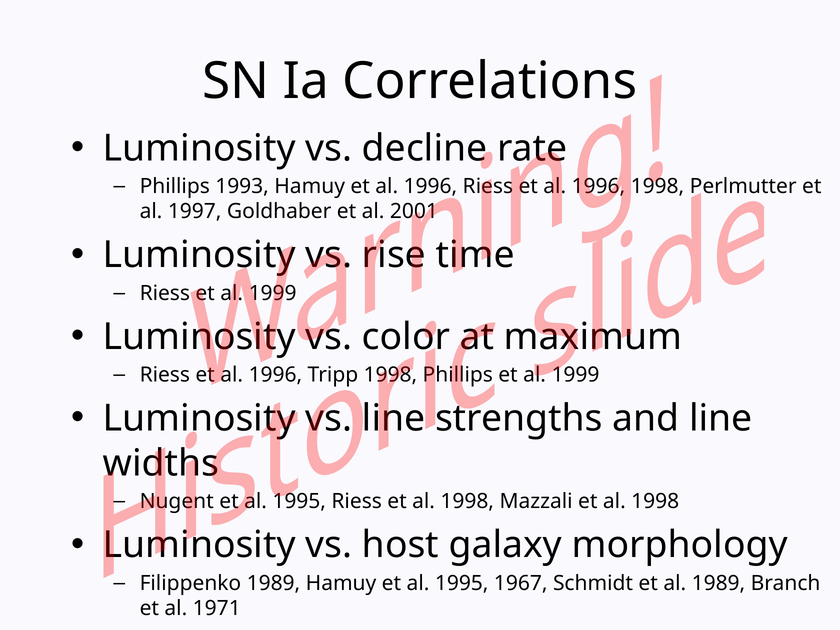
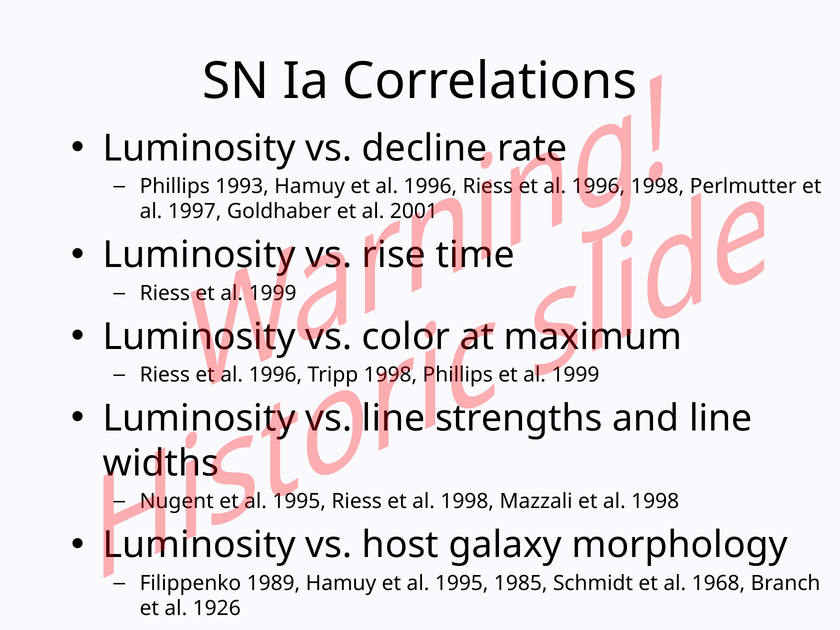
1967: 1967 -> 1985
al 1989: 1989 -> 1968
1971: 1971 -> 1926
